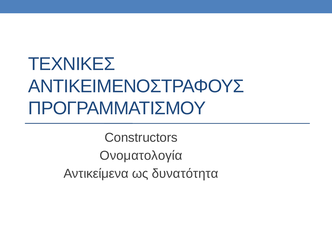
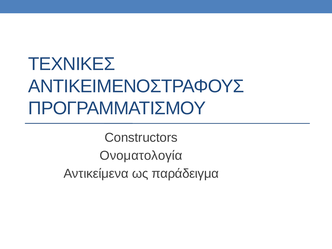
δυνατότητα: δυνατότητα -> παράδειγμα
